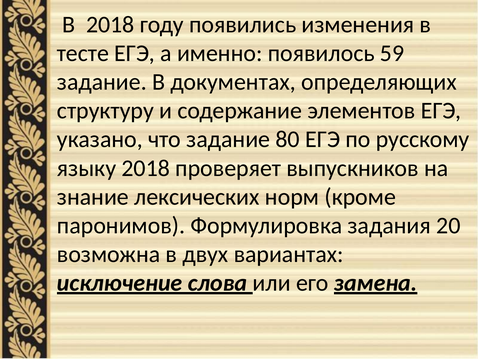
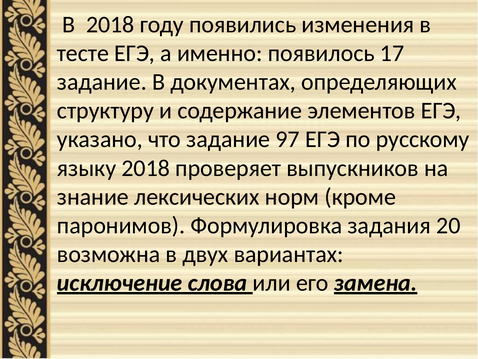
59: 59 -> 17
80: 80 -> 97
